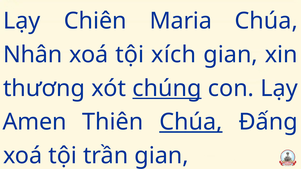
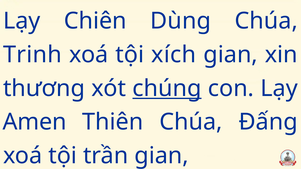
Maria: Maria -> Dùng
Nhân: Nhân -> Trinh
Chúa at (191, 122) underline: present -> none
